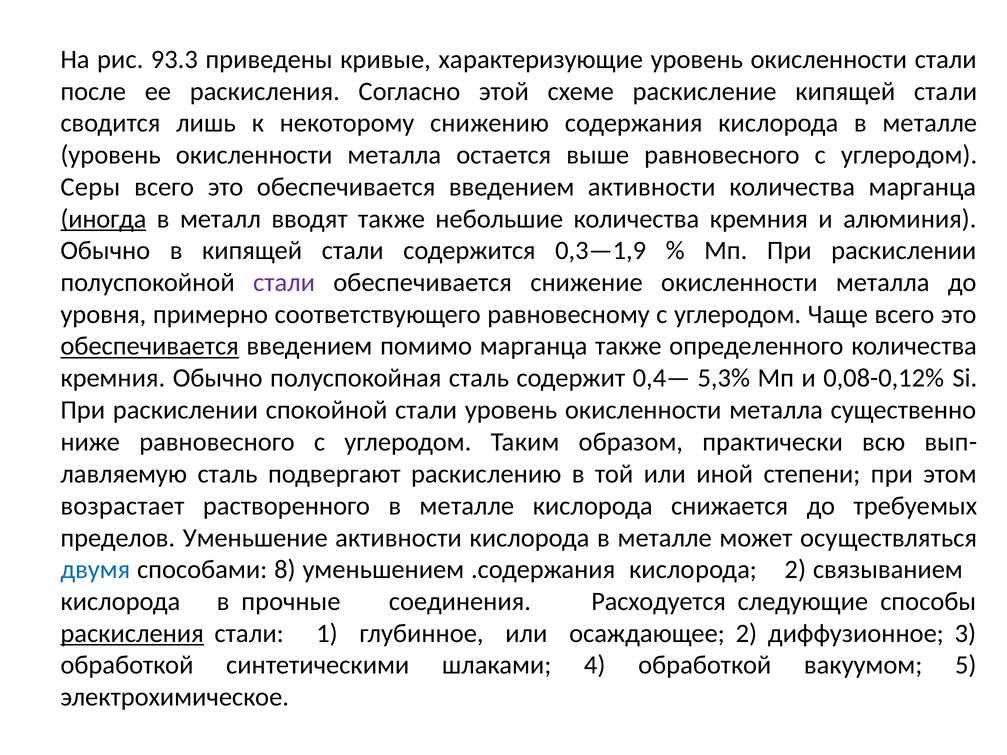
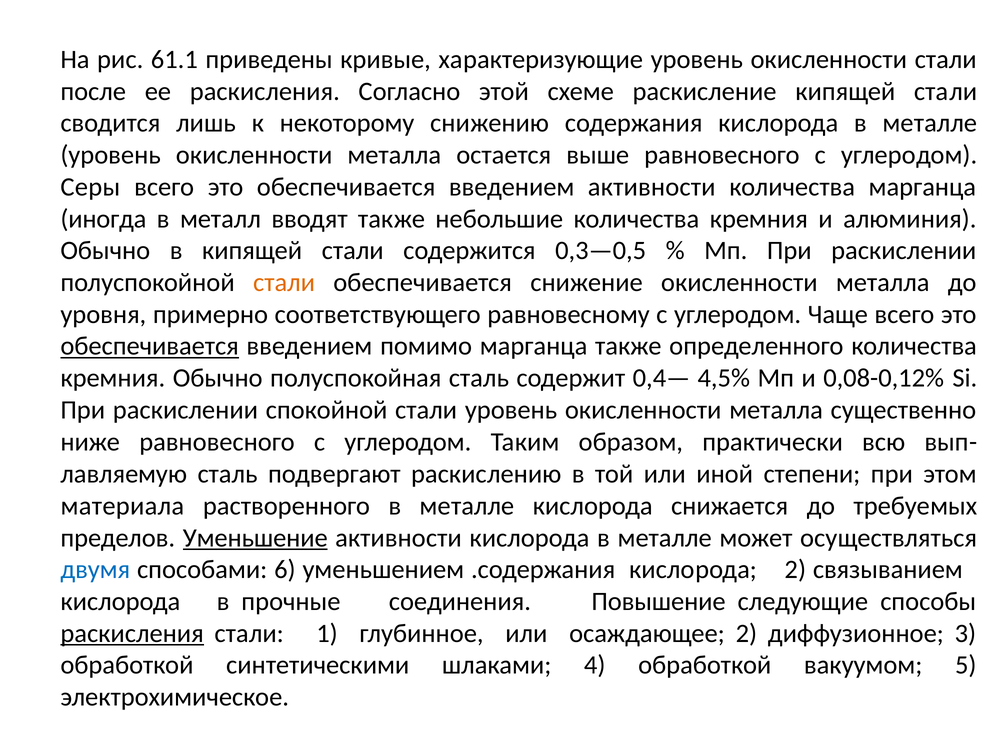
93.3: 93.3 -> 61.1
иногда underline: present -> none
0,3—1,9: 0,3—1,9 -> 0,3—0,5
стали at (284, 283) colour: purple -> orange
5,3%: 5,3% -> 4,5%
возрастает: возрастает -> материала
Уменьшение underline: none -> present
8: 8 -> 6
Расходуется: Расходуется -> Повышение
